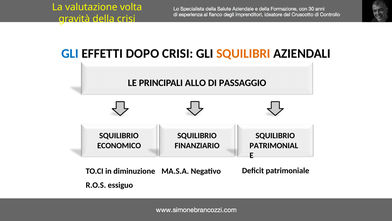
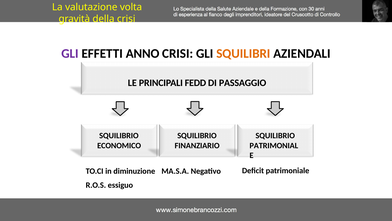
GLI at (70, 53) colour: blue -> purple
DOPO: DOPO -> ANNO
ALLO: ALLO -> FEDD
